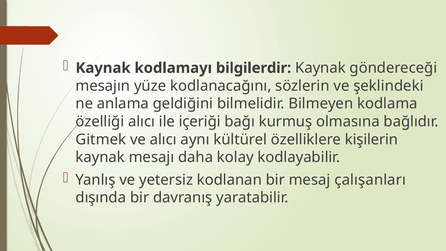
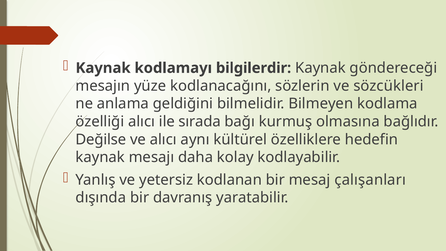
şeklindeki: şeklindeki -> sözcükleri
içeriği: içeriği -> sırada
Gitmek: Gitmek -> Değilse
kişilerin: kişilerin -> hedefin
